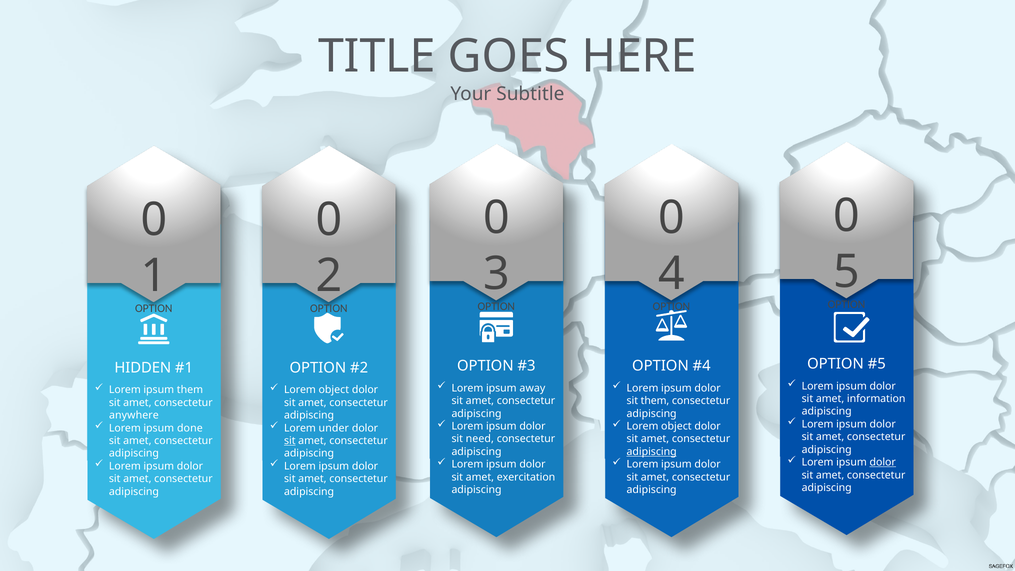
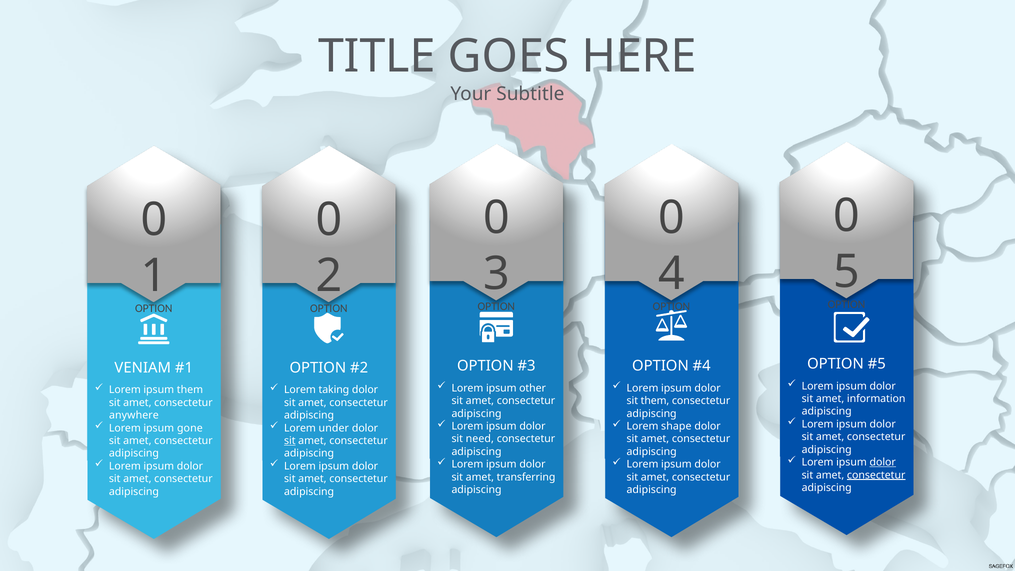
HIDDEN: HIDDEN -> VENIAM
away: away -> other
object at (334, 390): object -> taking
object at (676, 426): object -> shape
done: done -> gone
adipiscing at (652, 452) underline: present -> none
consectetur at (876, 475) underline: none -> present
exercitation: exercitation -> transferring
